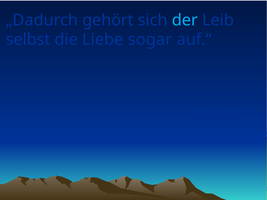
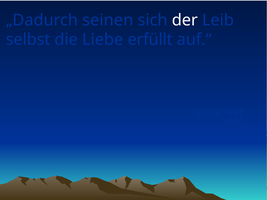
gehört: gehört -> seinen
der colour: light blue -> white
sogar: sogar -> erfüllt
